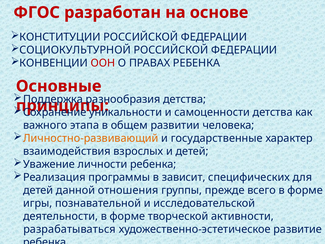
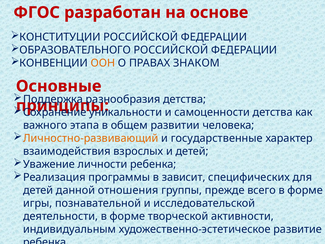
СОЦИОКУЛЬТУРНОЙ: СОЦИОКУЛЬТУРНОЙ -> ОБРАЗОВАТЕЛЬНОГО
ООН colour: red -> orange
ПРАВАХ РЕБЕНКА: РЕБЕНКА -> ЗНАКОМ
разрабатываться: разрабатываться -> индивидуальным
